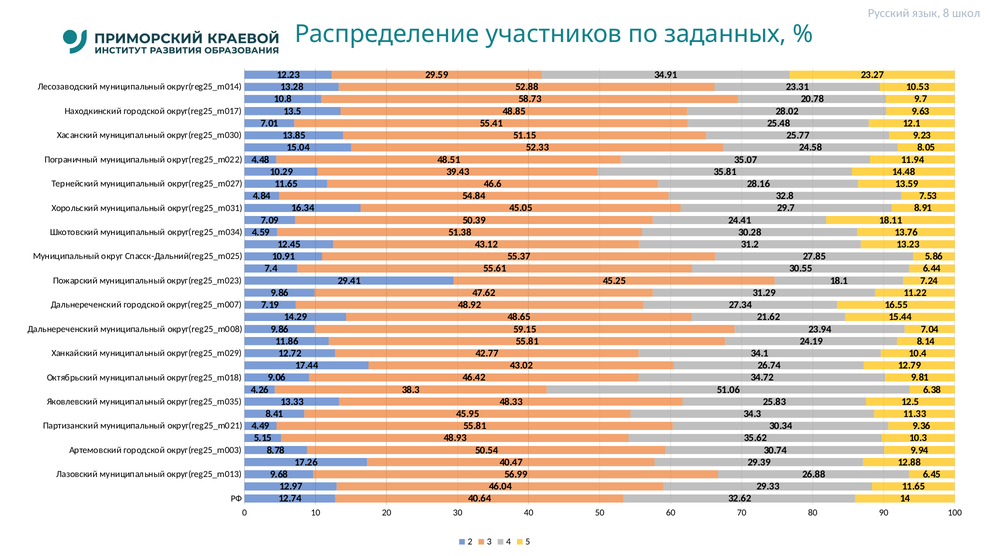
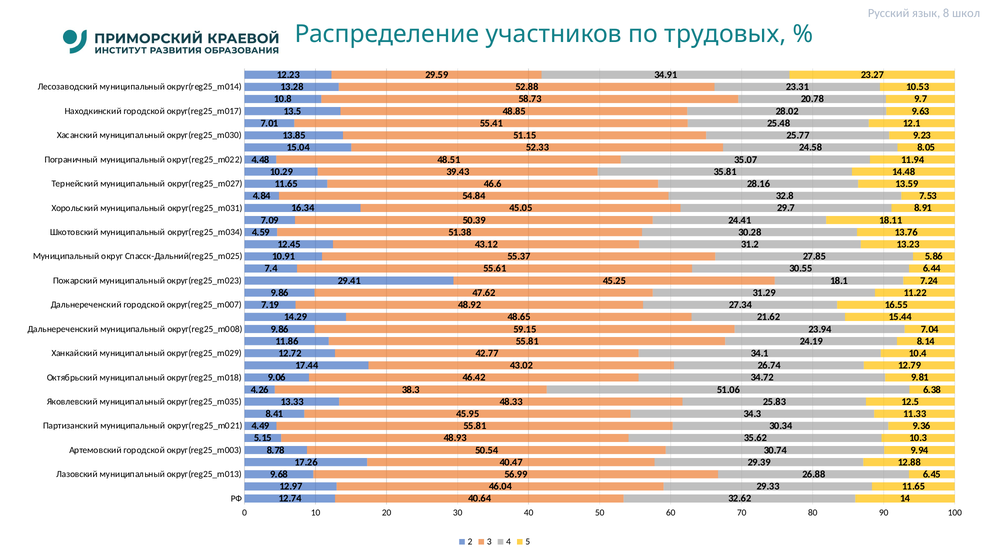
заданных: заданных -> трудовых
